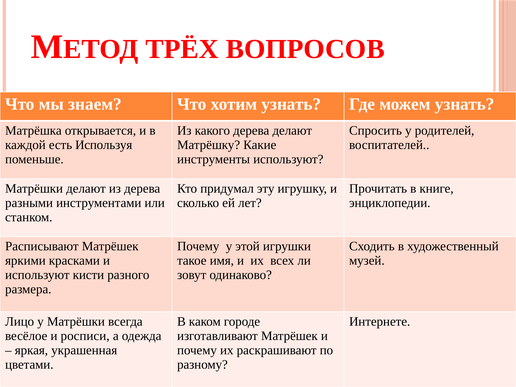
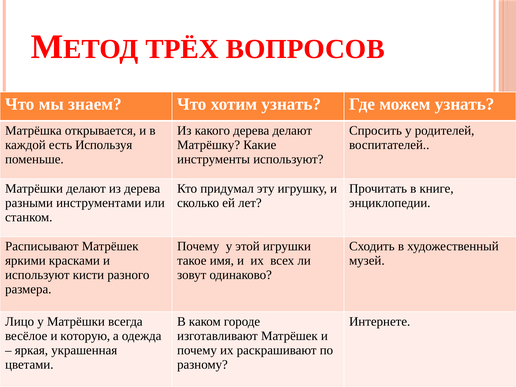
росписи: росписи -> которую
